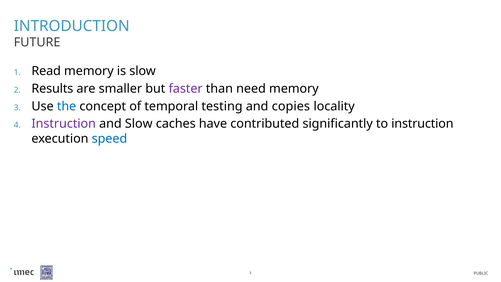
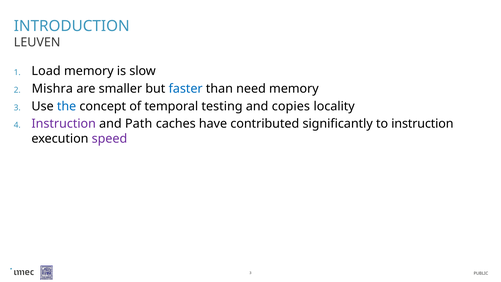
FUTURE: FUTURE -> LEUVEN
Read: Read -> Load
Results: Results -> Mishra
faster colour: purple -> blue
and Slow: Slow -> Path
speed colour: blue -> purple
